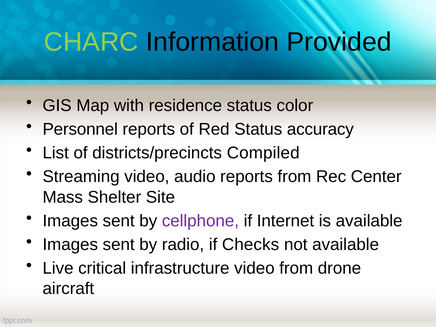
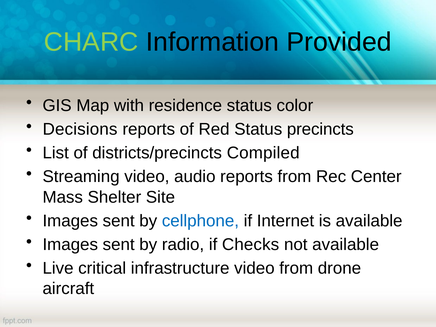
Personnel: Personnel -> Decisions
accuracy: accuracy -> precincts
cellphone colour: purple -> blue
